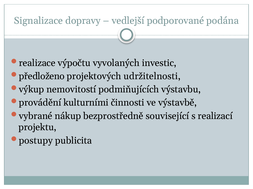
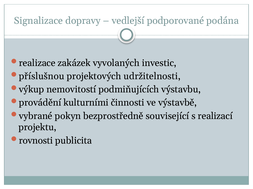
výpočtu: výpočtu -> zakázek
předloženo: předloženo -> příslušnou
nákup: nákup -> pokyn
postupy: postupy -> rovnosti
